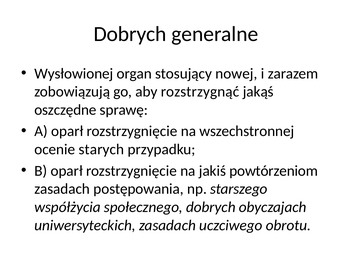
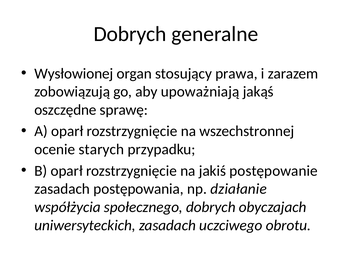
nowej: nowej -> prawa
rozstrzygnąć: rozstrzygnąć -> upoważniają
powtórzeniom: powtórzeniom -> postępowanie
starszego: starszego -> działanie
